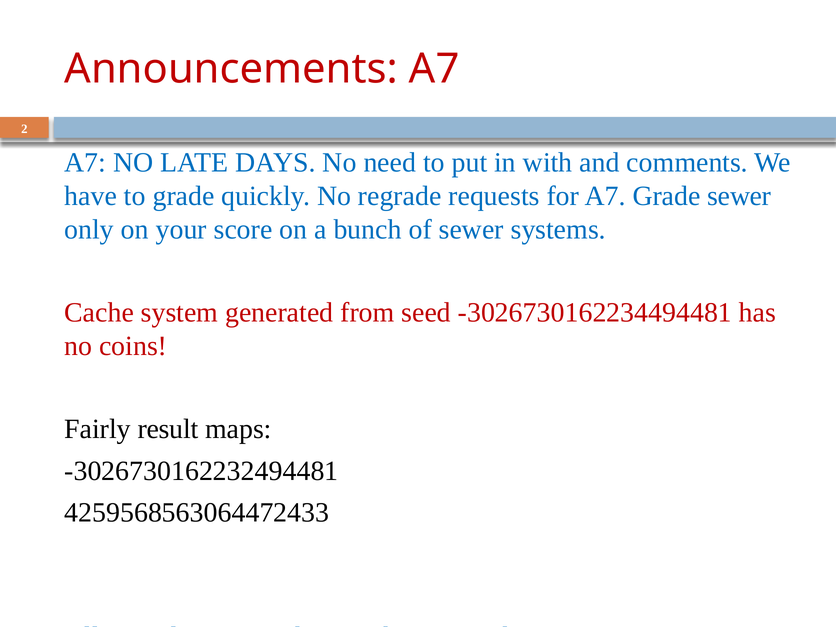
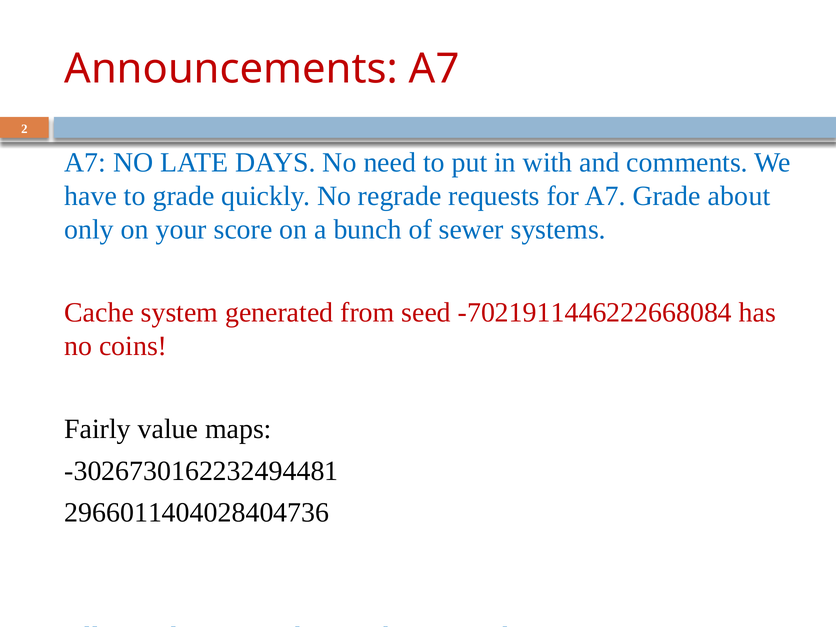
Grade sewer: sewer -> about
-3026730162234494481: -3026730162234494481 -> -7021911446222668084
result: result -> value
4259568563064472433: 4259568563064472433 -> 2966011404028404736
